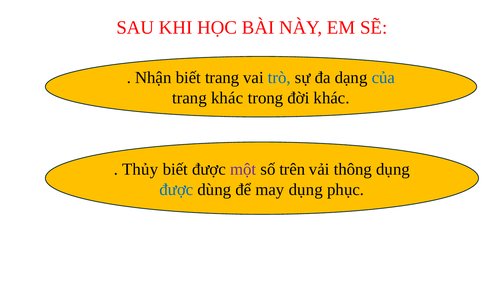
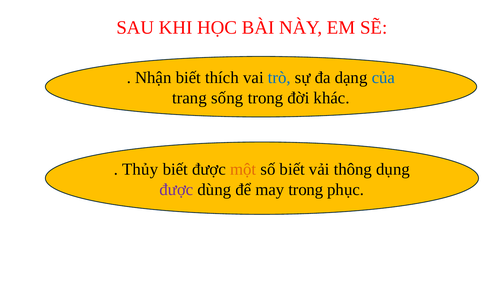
biết trang: trang -> thích
trang khác: khác -> sống
một colour: purple -> orange
số trên: trên -> biết
được at (176, 189) colour: blue -> purple
may dụng: dụng -> trong
